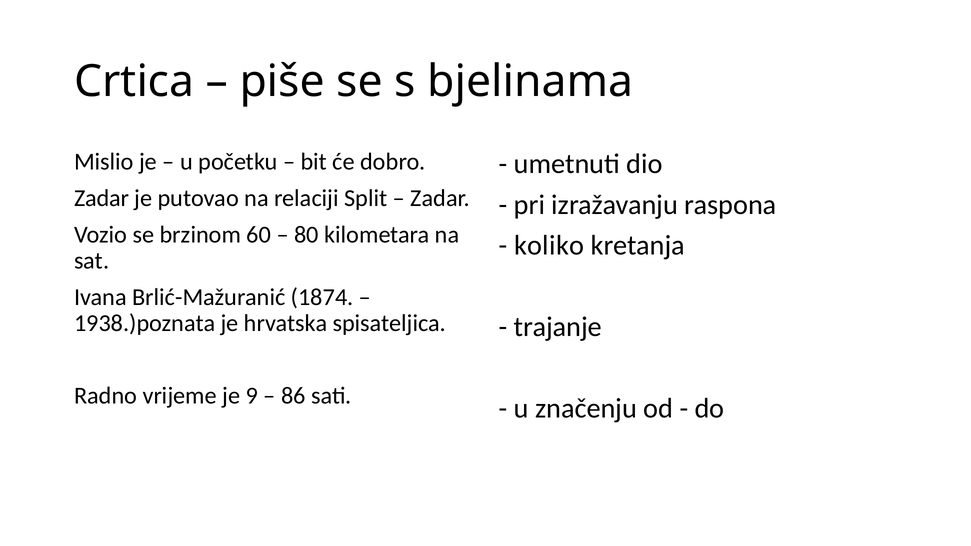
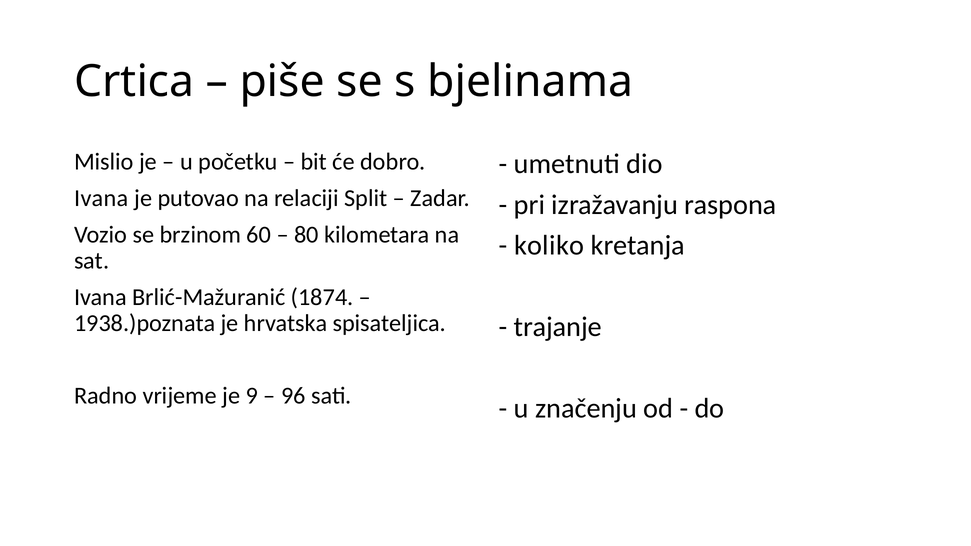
Zadar at (102, 198): Zadar -> Ivana
86: 86 -> 96
